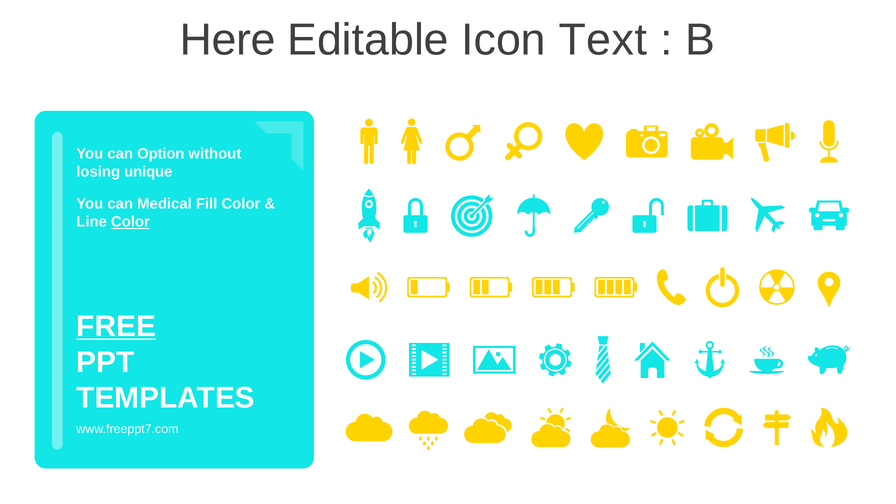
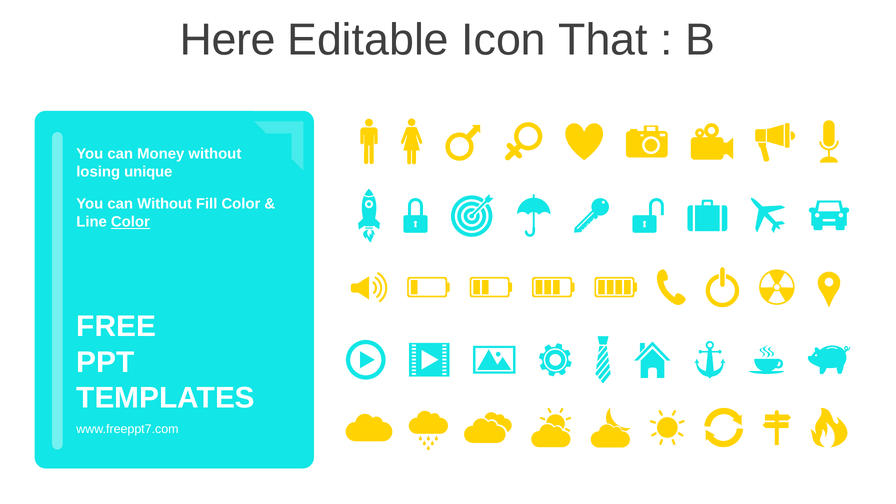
Text: Text -> That
Option: Option -> Money
can Medical: Medical -> Without
FREE underline: present -> none
